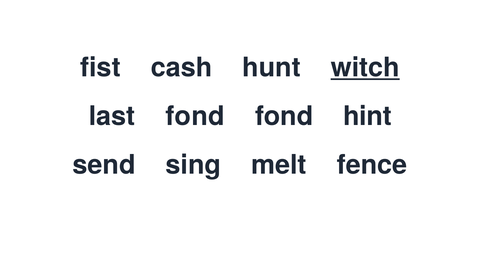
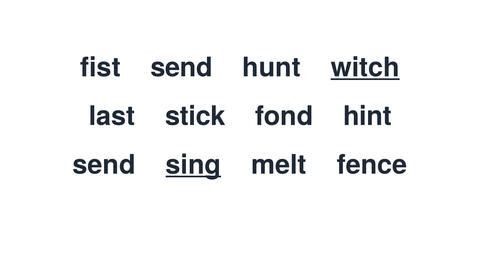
fist cash: cash -> send
last fond: fond -> stick
sing underline: none -> present
